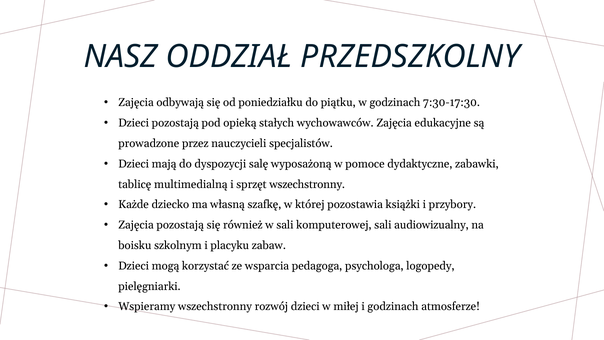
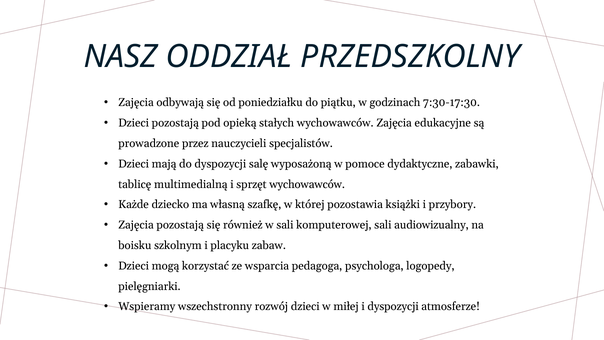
sprzęt wszechstronny: wszechstronny -> wychowawców
i godzinach: godzinach -> dyspozycji
